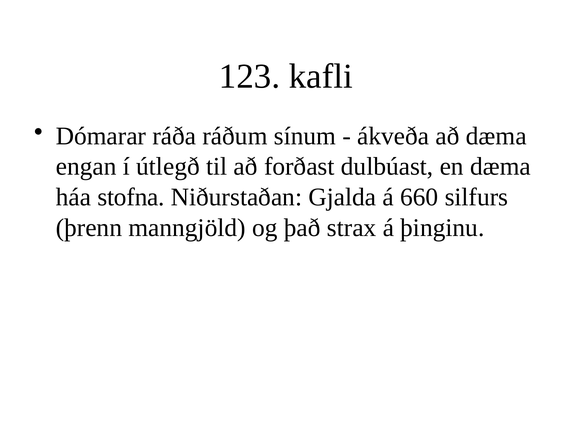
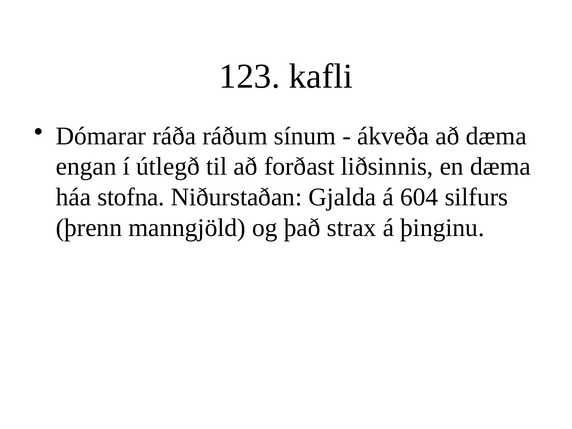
dulbúast: dulbúast -> liðsinnis
660: 660 -> 604
